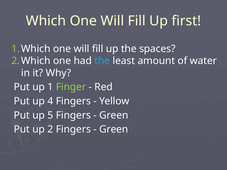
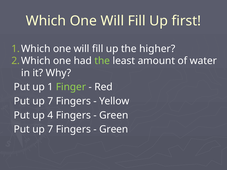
spaces: spaces -> higher
the at (102, 61) colour: light blue -> light green
4 at (50, 101): 4 -> 7
5: 5 -> 4
2 at (50, 129): 2 -> 7
